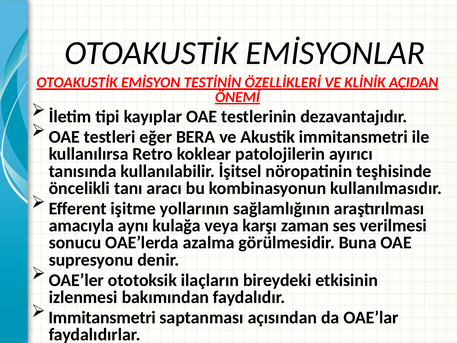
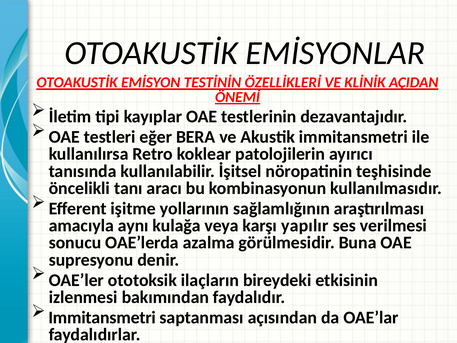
zaman: zaman -> yapılır
